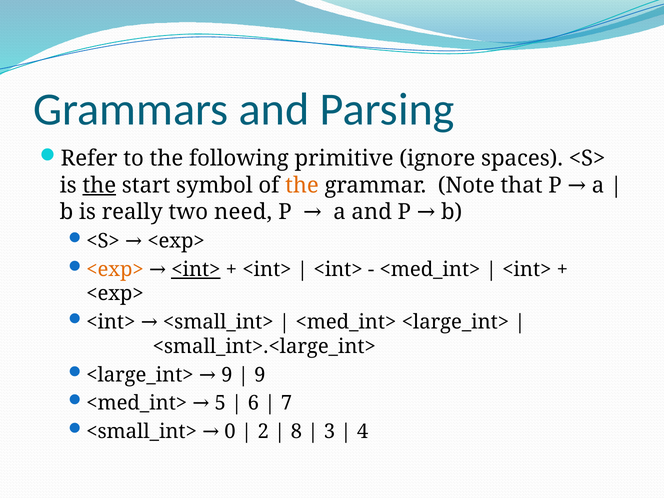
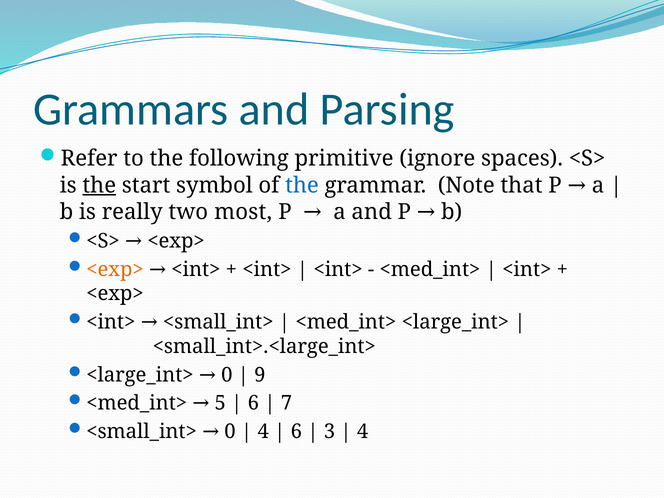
the at (302, 185) colour: orange -> blue
need: need -> most
<int> at (196, 269) underline: present -> none
<large_int> 9: 9 -> 0
2 at (263, 432): 2 -> 4
8 at (296, 432): 8 -> 6
